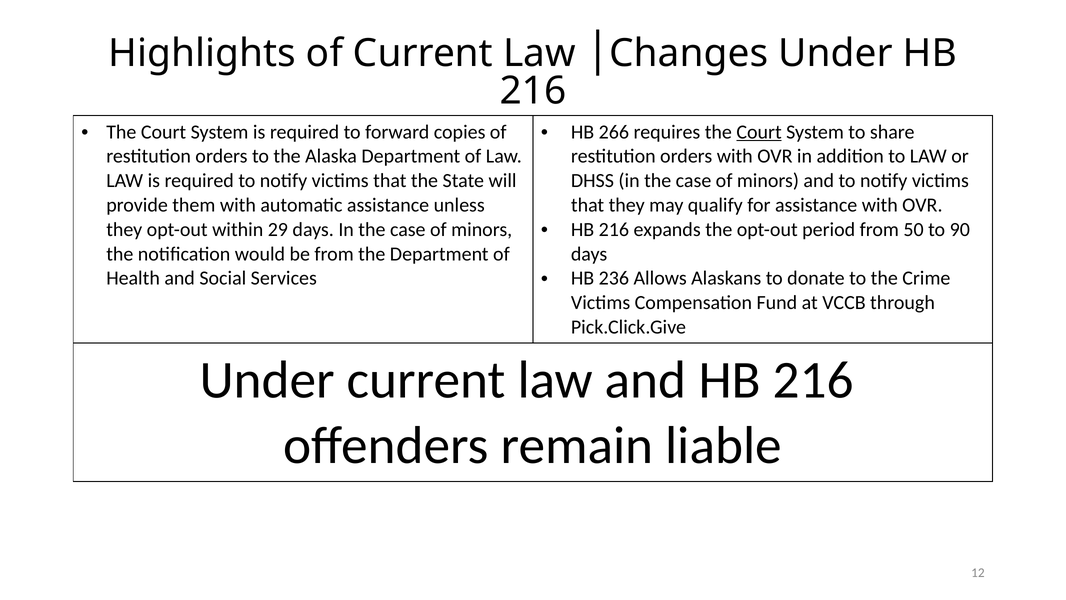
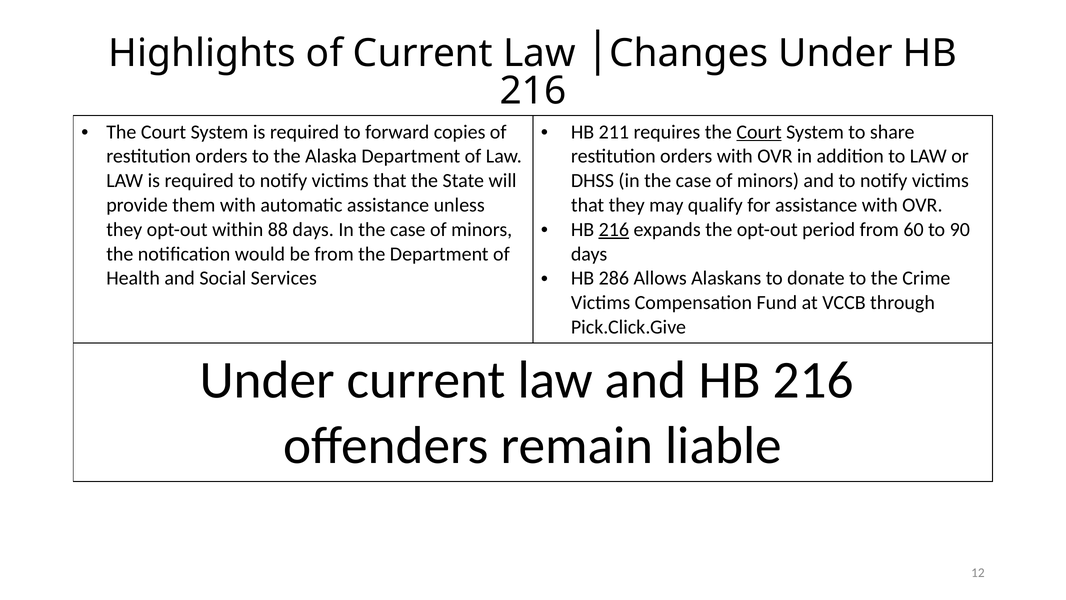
266: 266 -> 211
216 at (614, 229) underline: none -> present
50: 50 -> 60
29: 29 -> 88
236: 236 -> 286
